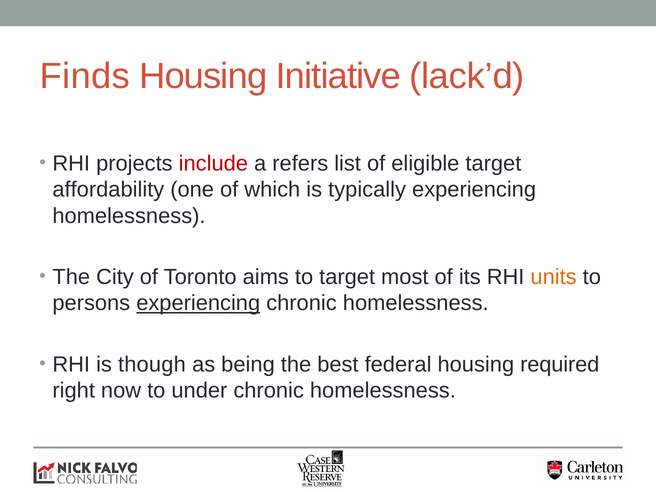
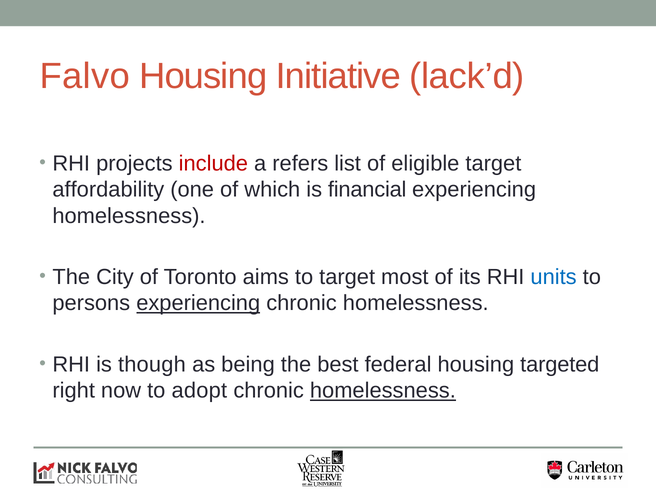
Finds: Finds -> Falvo
typically: typically -> financial
units colour: orange -> blue
required: required -> targeted
under: under -> adopt
homelessness at (383, 391) underline: none -> present
